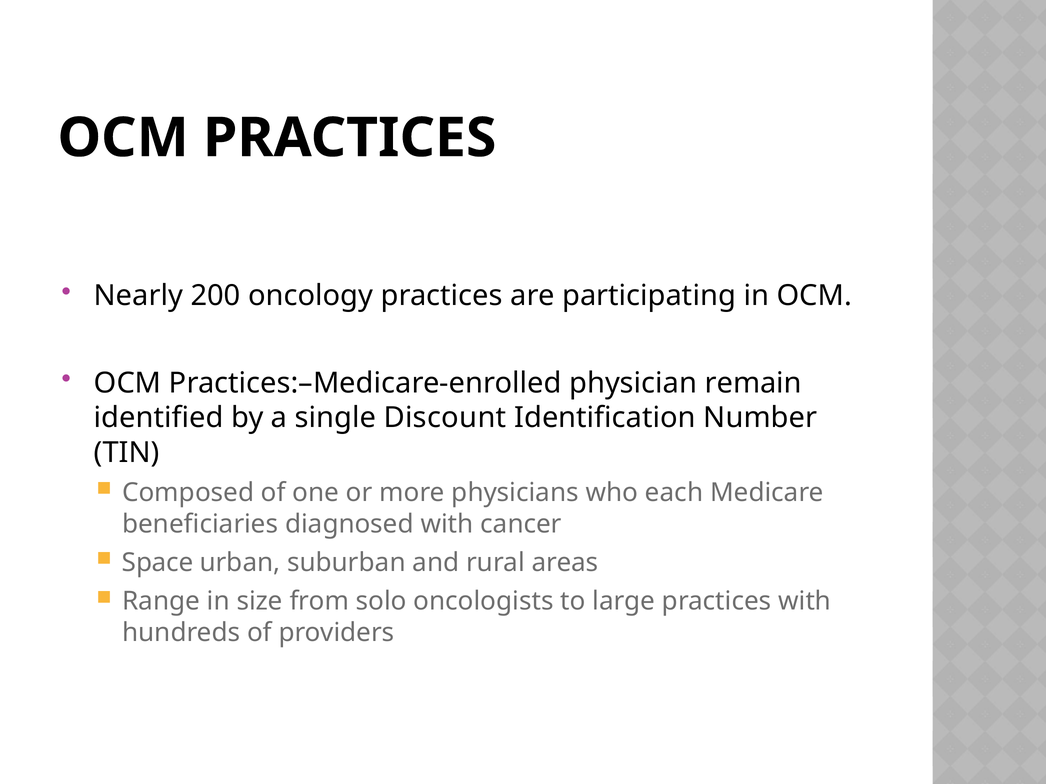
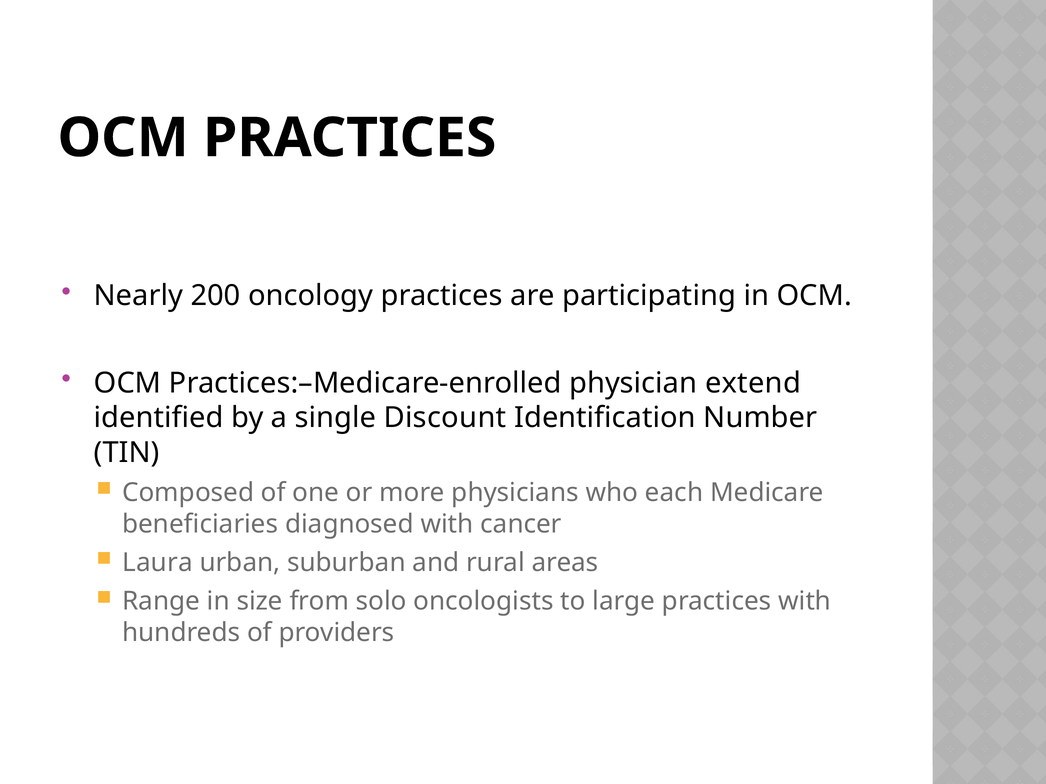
remain: remain -> extend
Space: Space -> Laura
